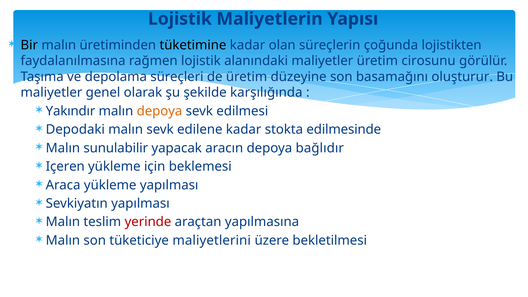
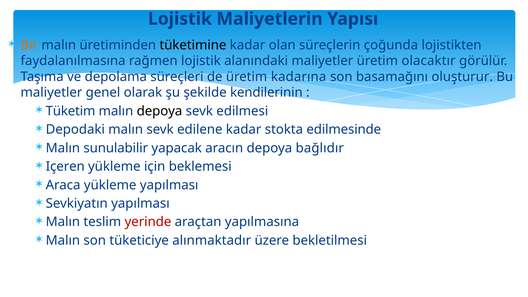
Bir colour: black -> orange
cirosunu: cirosunu -> olacaktır
düzeyine: düzeyine -> kadarına
karşılığında: karşılığında -> kendilerinin
Yakındır: Yakındır -> Tüketim
depoya at (160, 111) colour: orange -> black
maliyetlerini: maliyetlerini -> alınmaktadır
